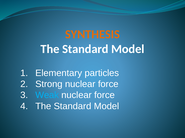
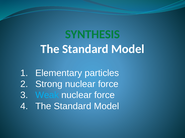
SYNTHESIS colour: orange -> green
